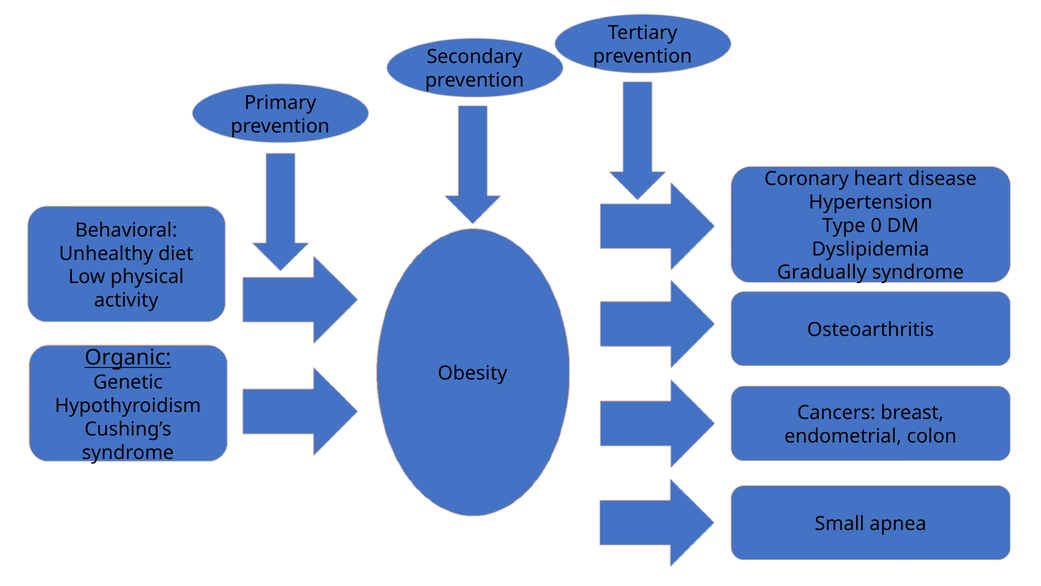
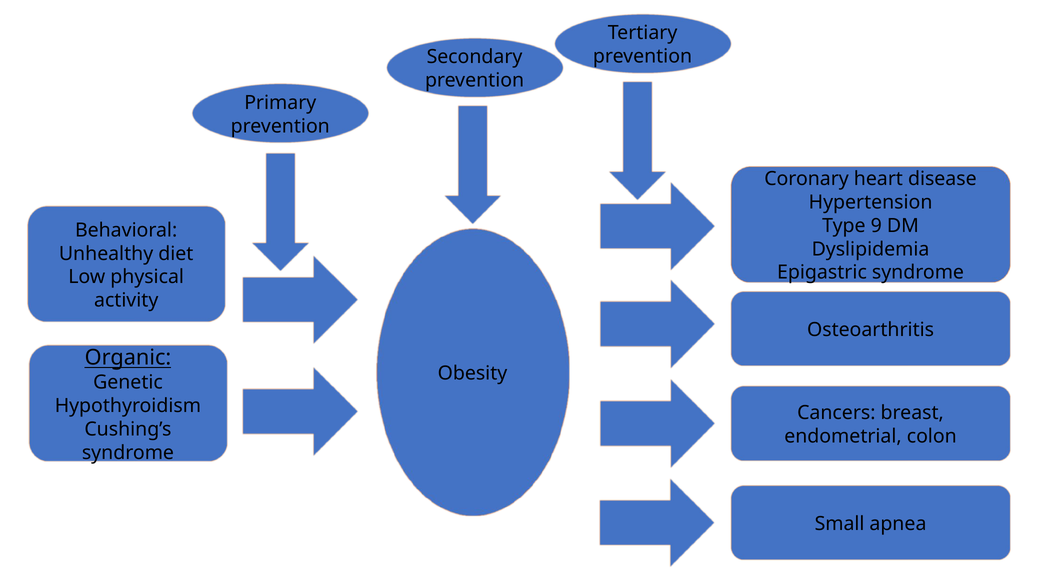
0: 0 -> 9
Gradually: Gradually -> Epigastric
